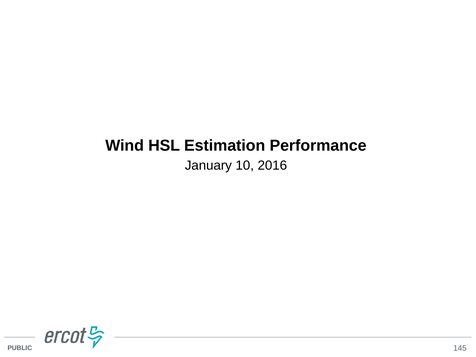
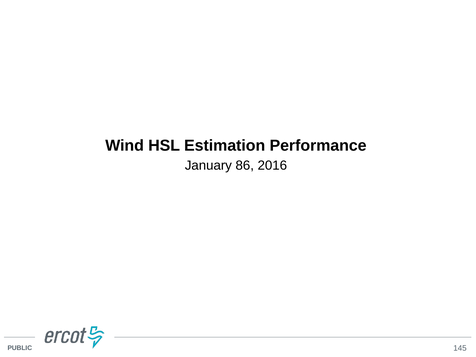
10: 10 -> 86
